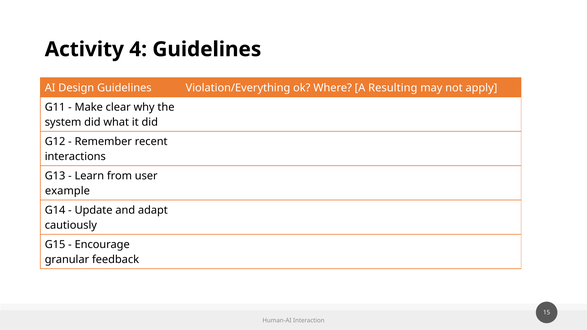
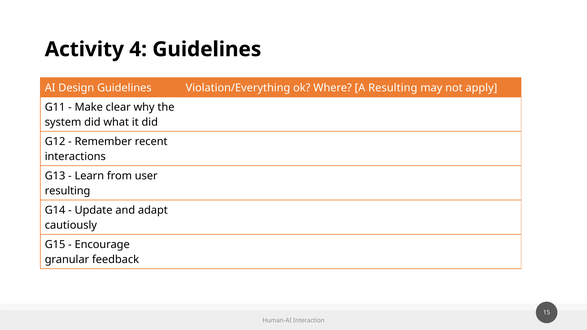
example at (67, 191): example -> resulting
